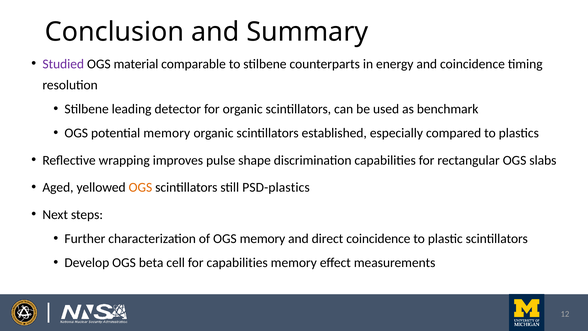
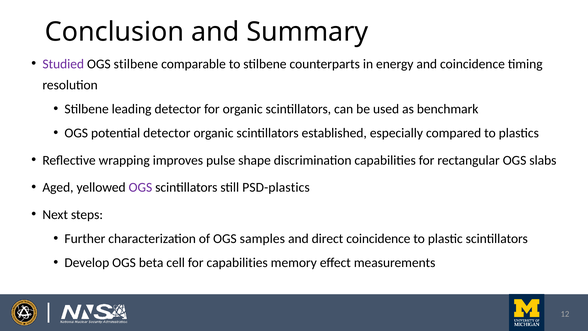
OGS material: material -> stilbene
potential memory: memory -> detector
OGS at (140, 187) colour: orange -> purple
OGS memory: memory -> samples
